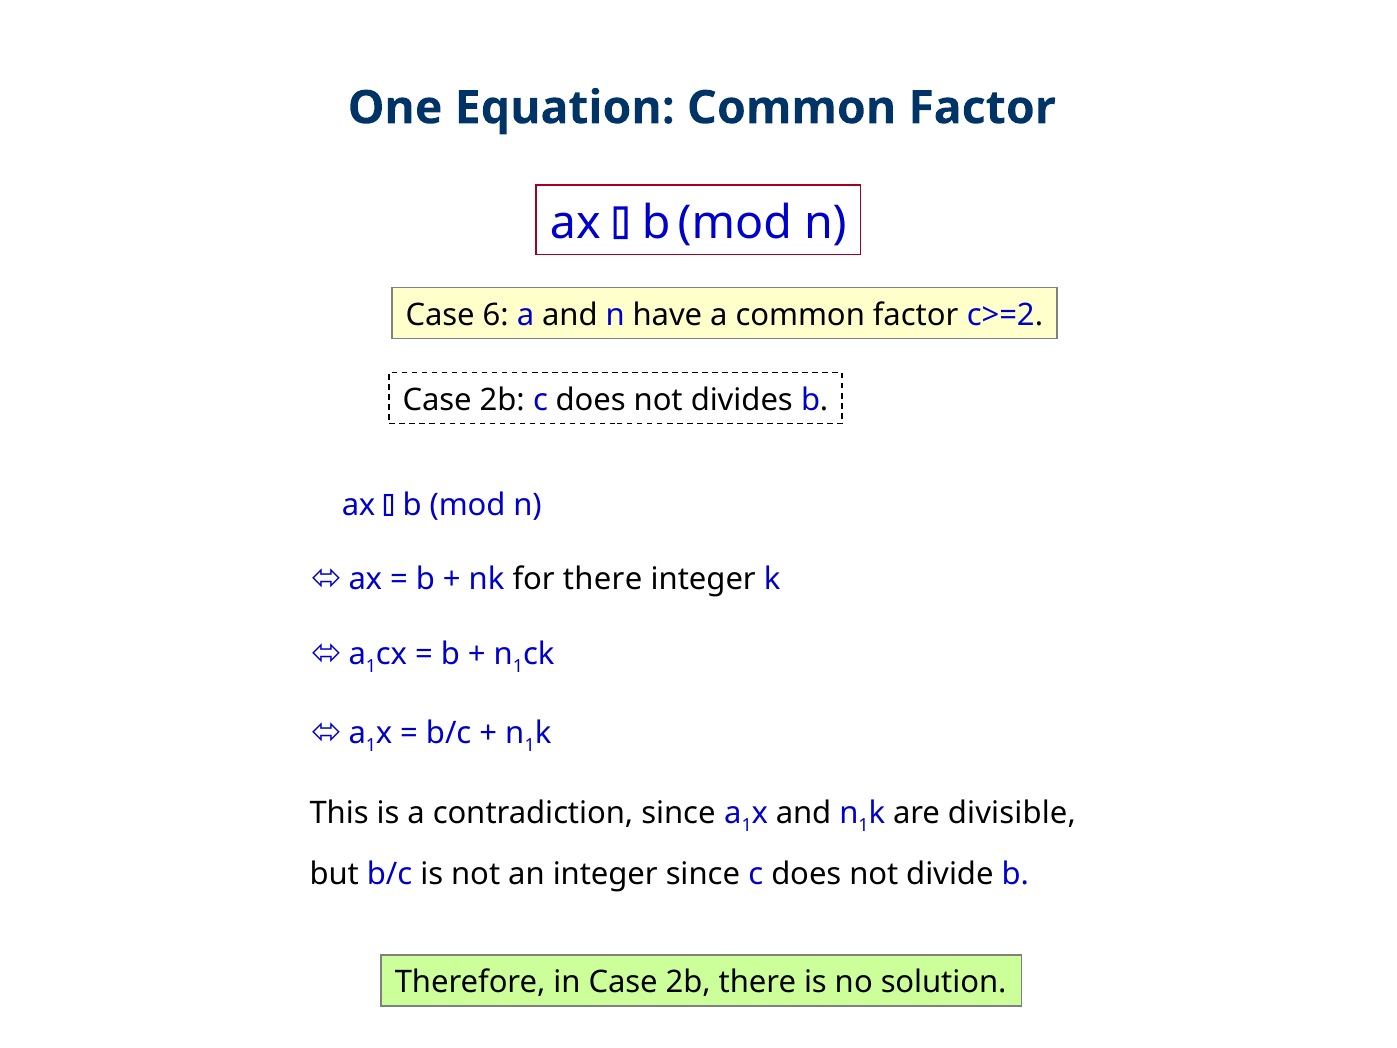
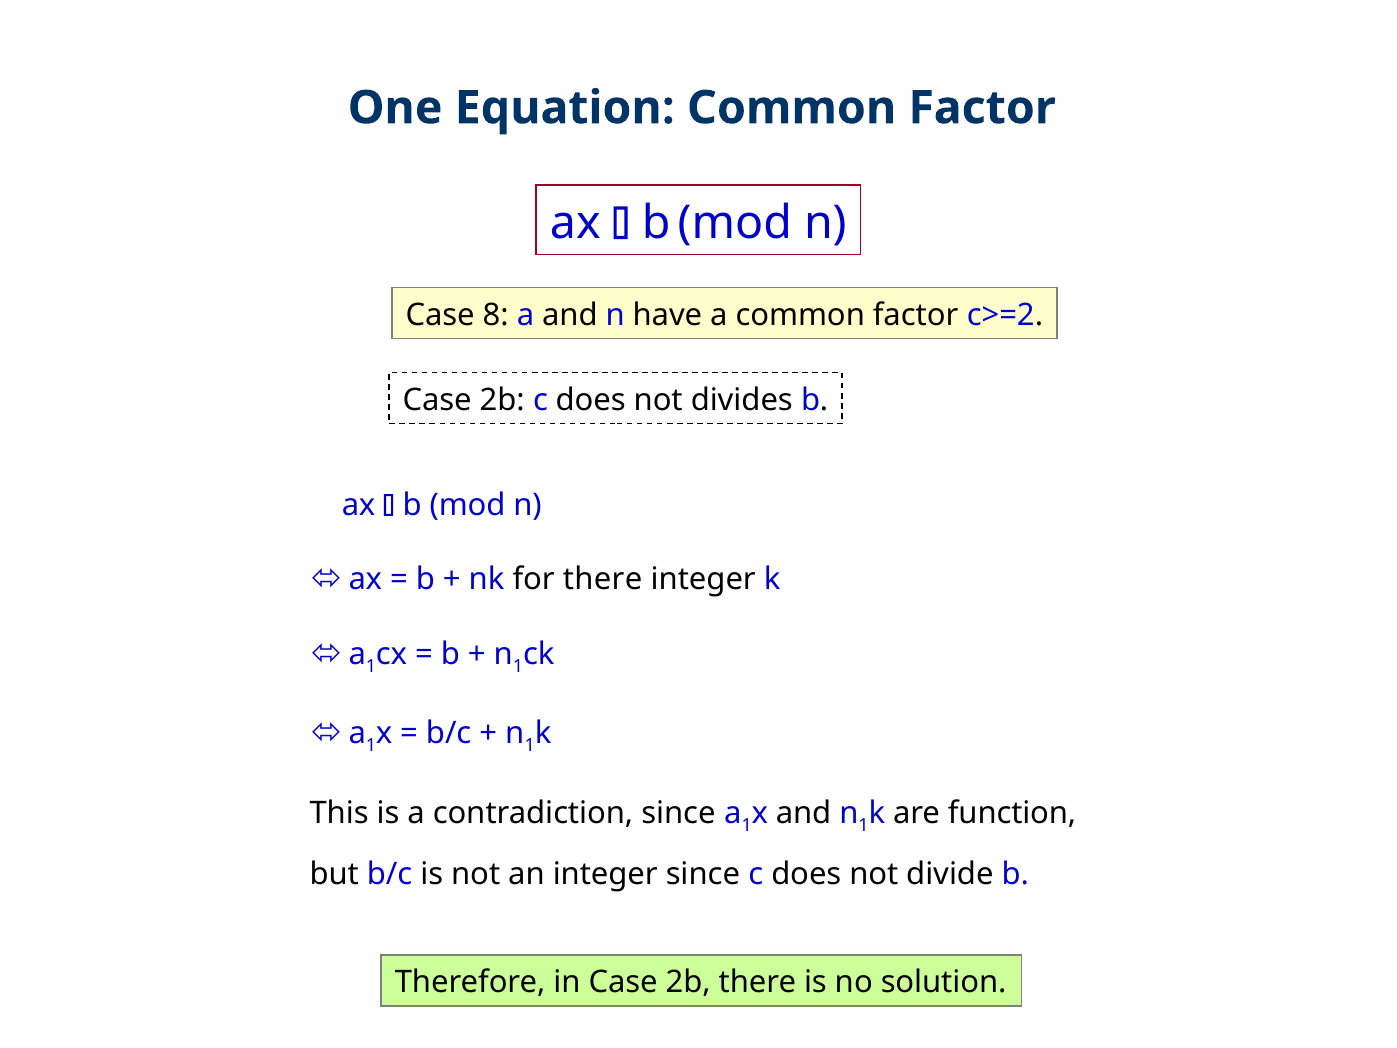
6: 6 -> 8
divisible: divisible -> function
